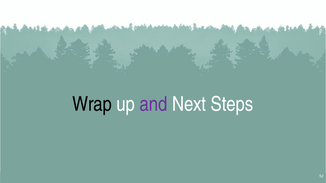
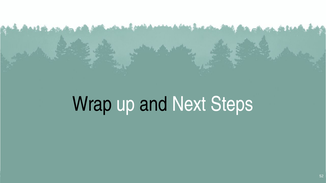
and colour: purple -> black
